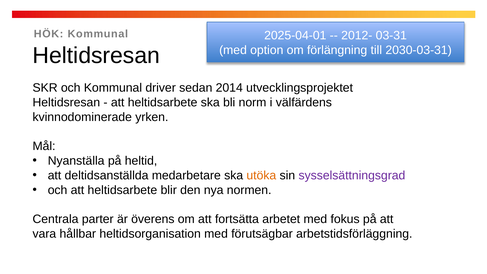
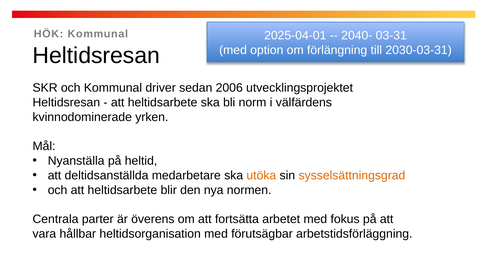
2012-: 2012- -> 2040-
2014: 2014 -> 2006
sysselsättningsgrad colour: purple -> orange
